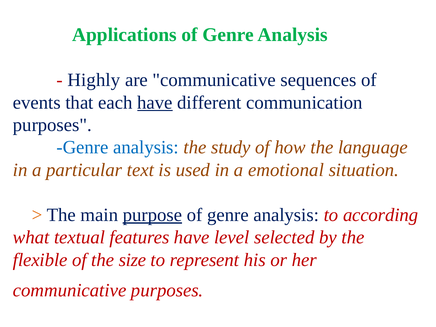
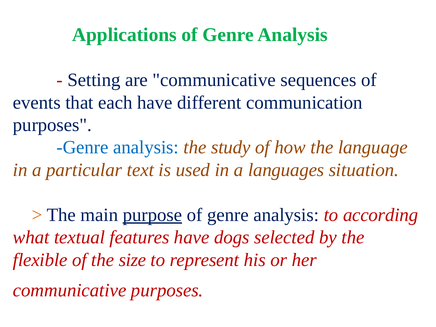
Highly: Highly -> Setting
have at (155, 102) underline: present -> none
emotional: emotional -> languages
level: level -> dogs
